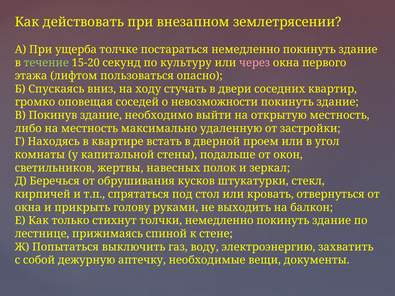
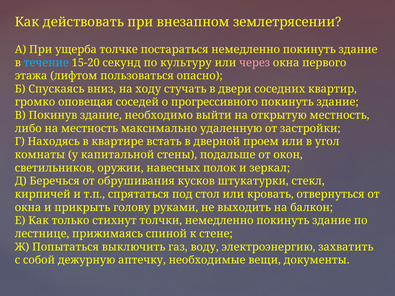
течение colour: light green -> light blue
невозможности: невозможности -> прогрессивного
жертвы: жертвы -> оружии
